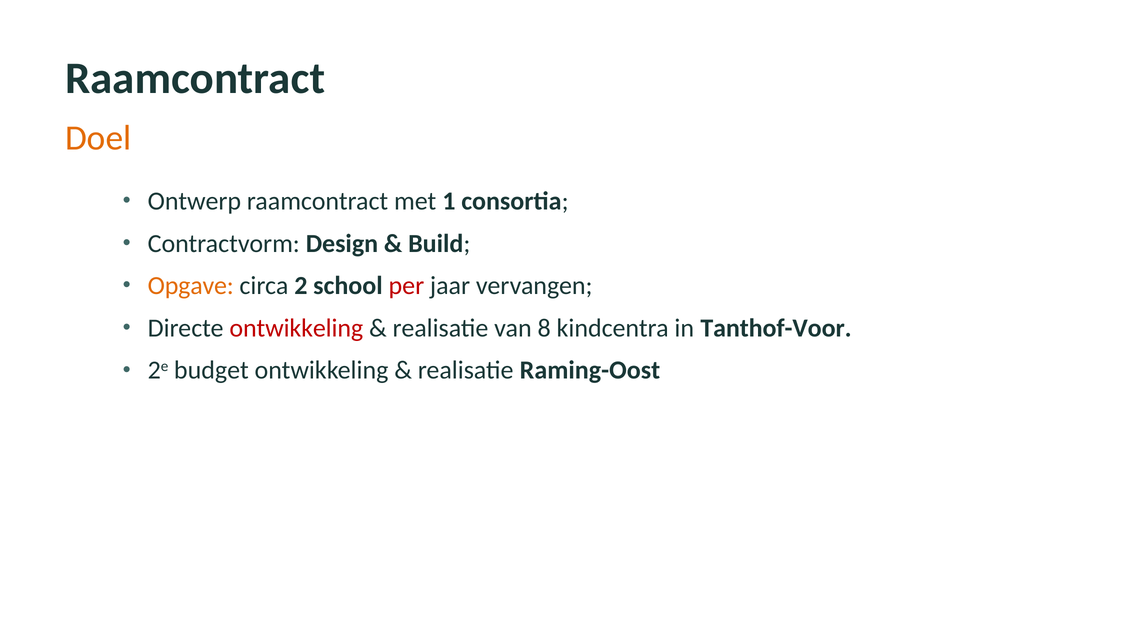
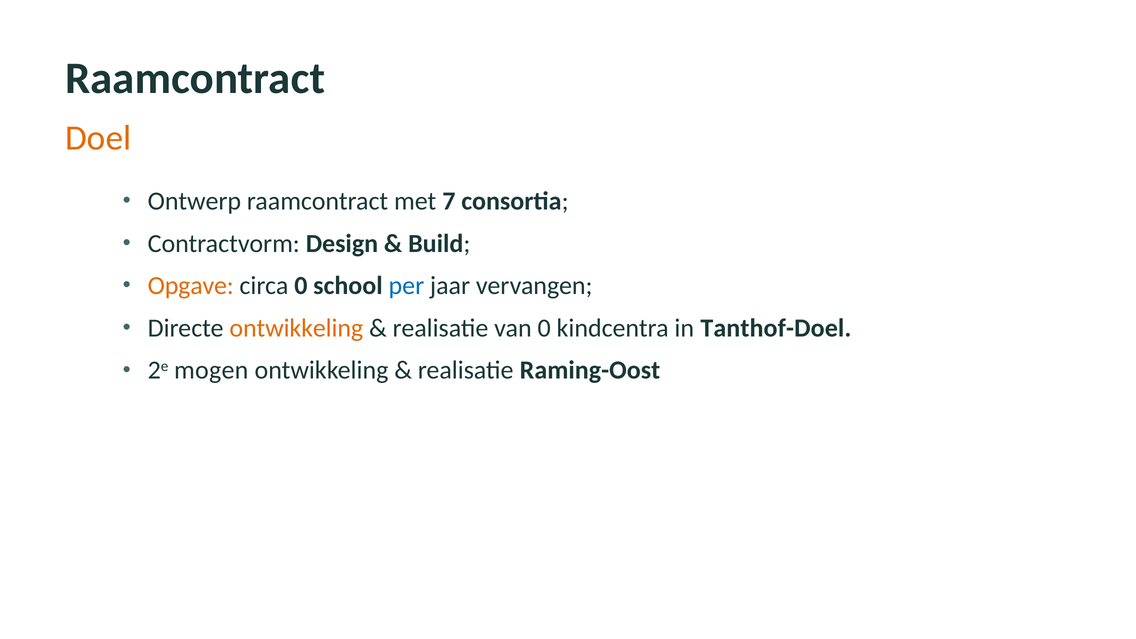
1: 1 -> 7
circa 2: 2 -> 0
per colour: red -> blue
ontwikkeling at (296, 328) colour: red -> orange
van 8: 8 -> 0
Tanthof-Voor: Tanthof-Voor -> Tanthof-Doel
budget: budget -> mogen
